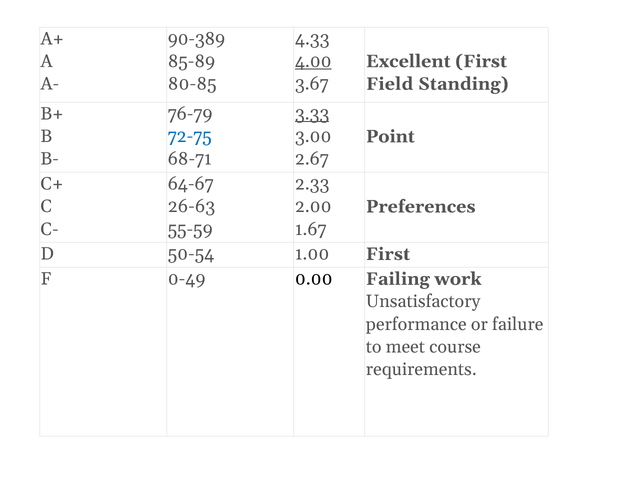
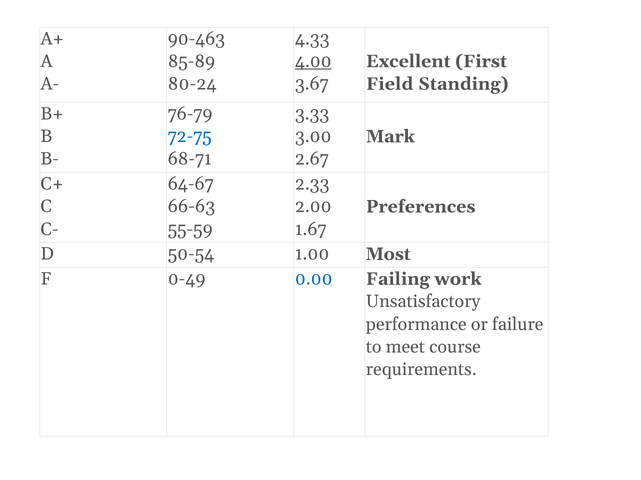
90-389: 90-389 -> 90-463
80-85: 80-85 -> 80-24
3.33 underline: present -> none
Point: Point -> Mark
26-63: 26-63 -> 66-63
1.00 First: First -> Most
0.00 colour: black -> blue
